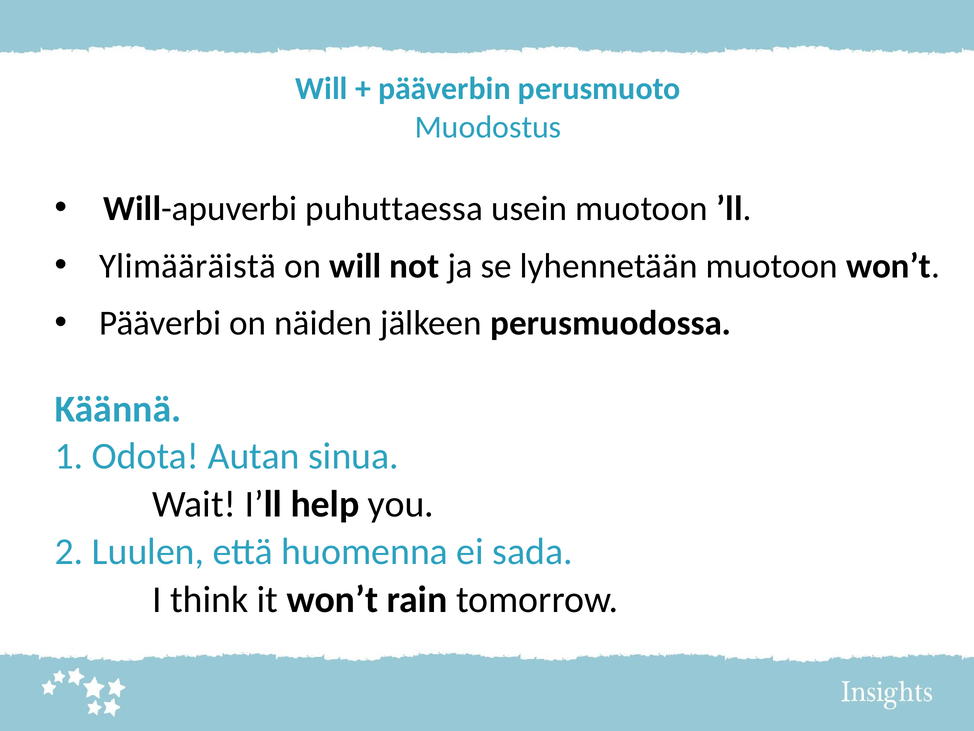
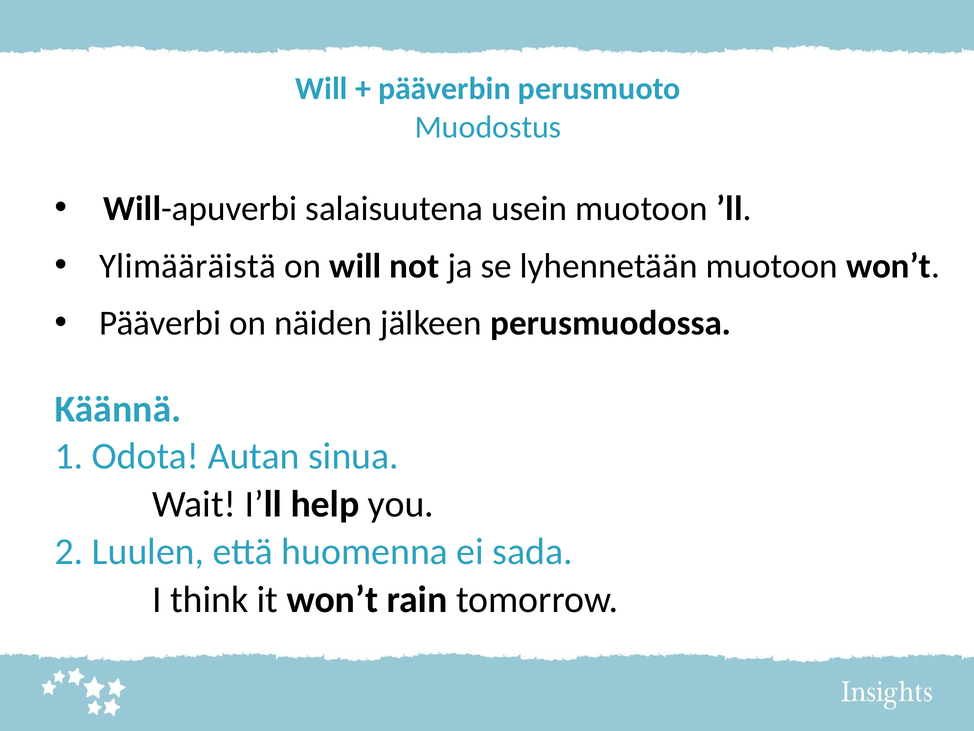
puhuttaessa: puhuttaessa -> salaisuutena
